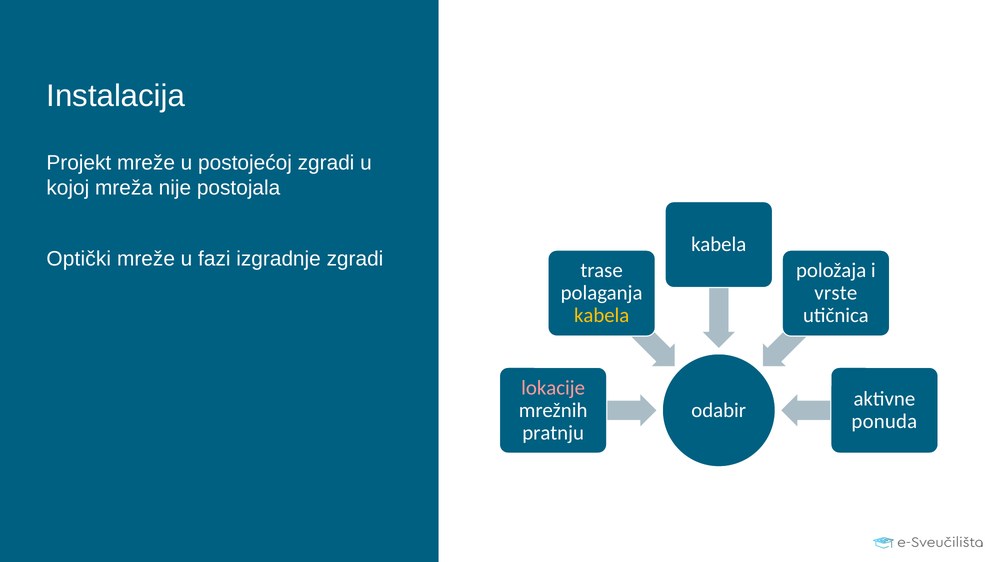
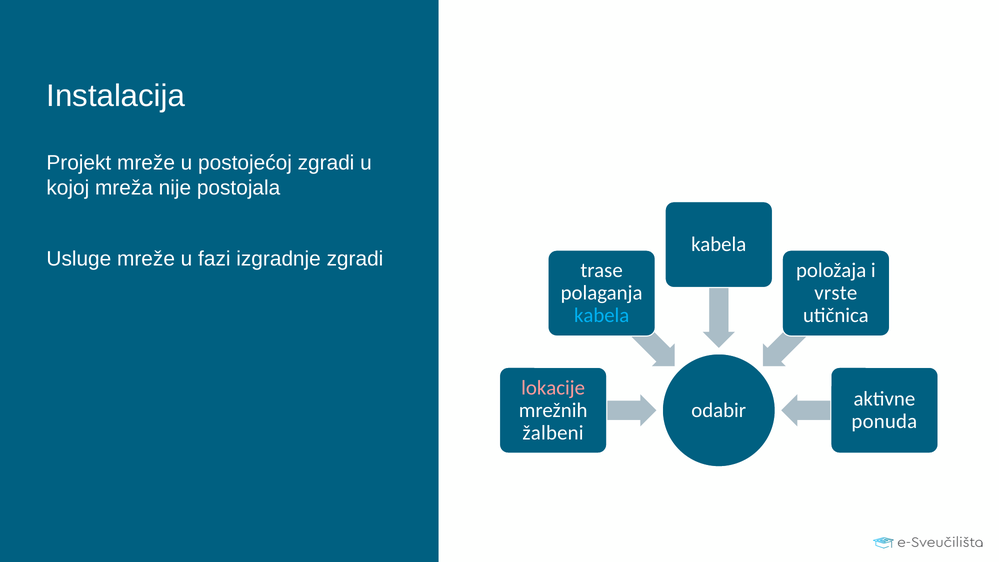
Optički: Optički -> Usluge
kabela at (602, 315) colour: yellow -> light blue
pratnju: pratnju -> žalbeni
